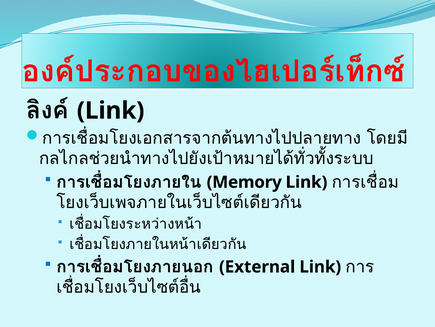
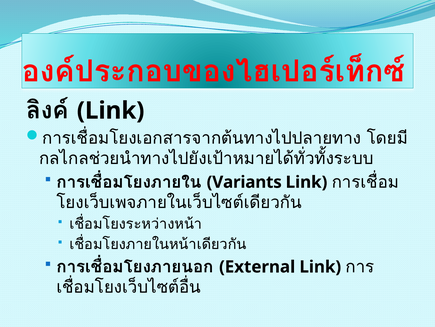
Memory: Memory -> Variants
